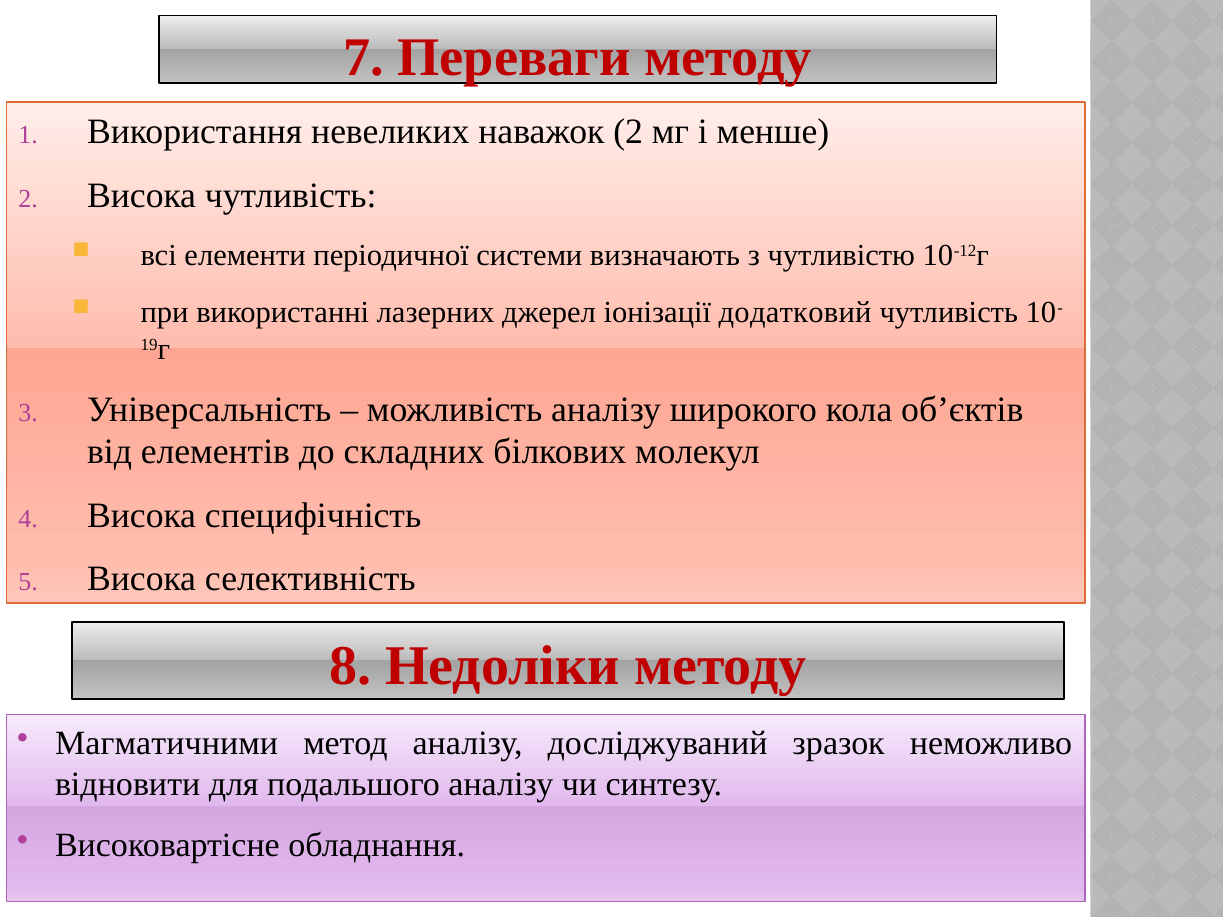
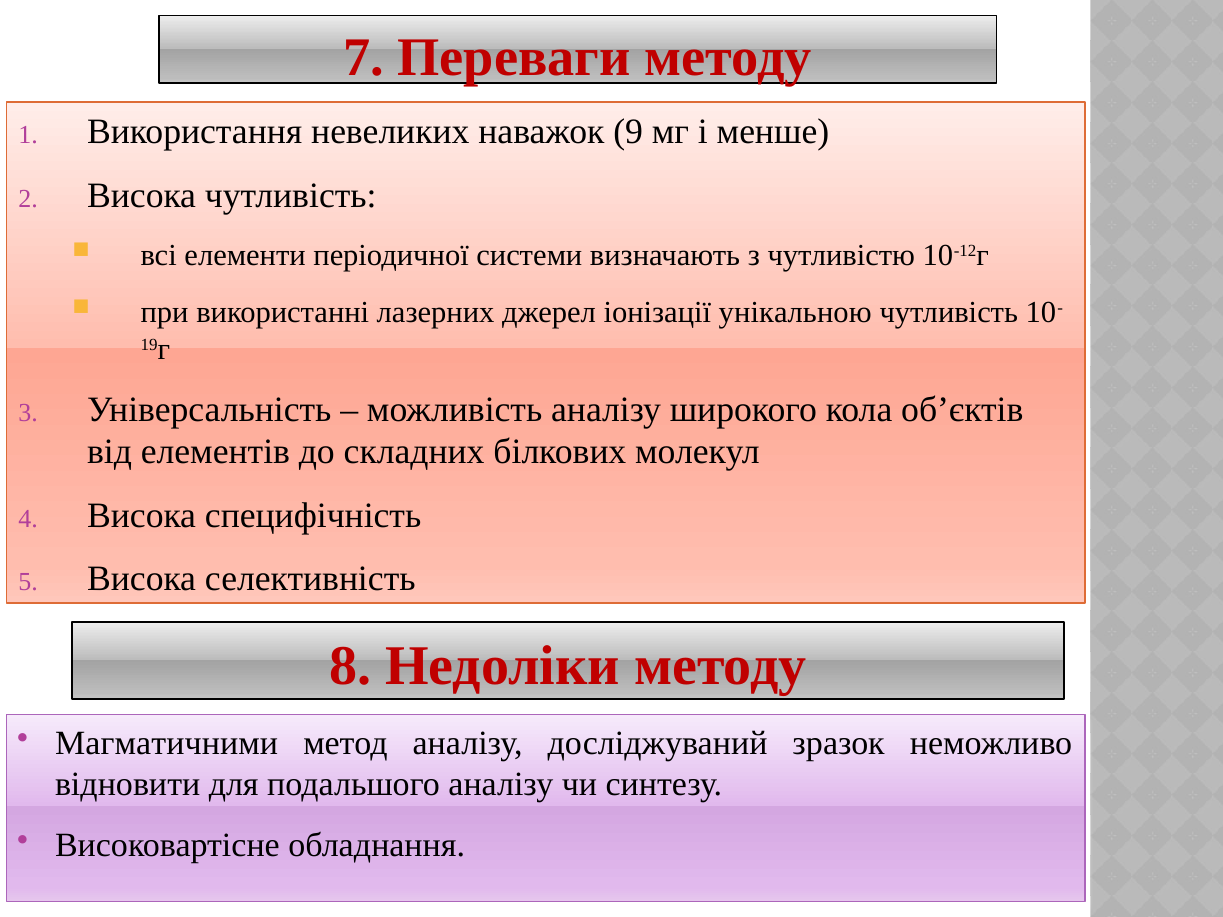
наважок 2: 2 -> 9
додатковий: додатковий -> унікальною
